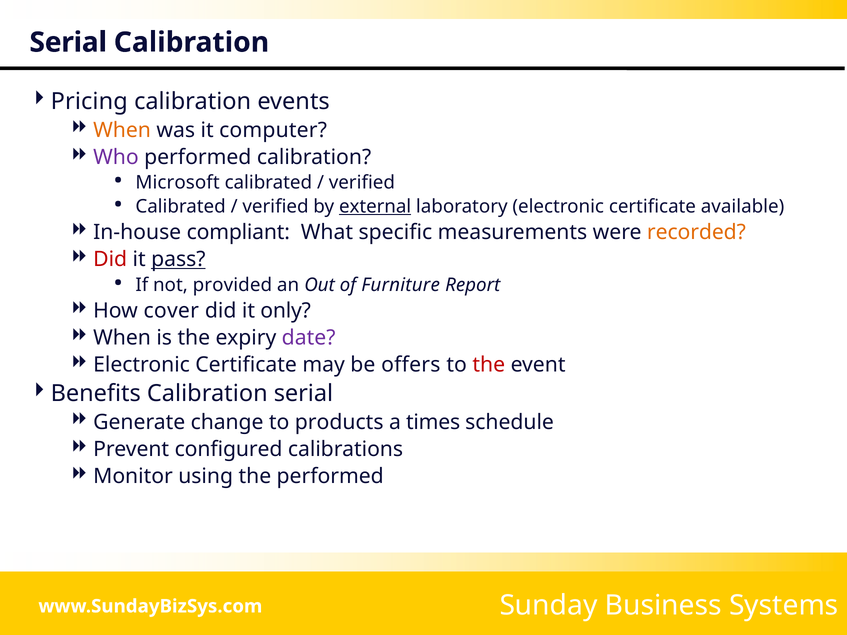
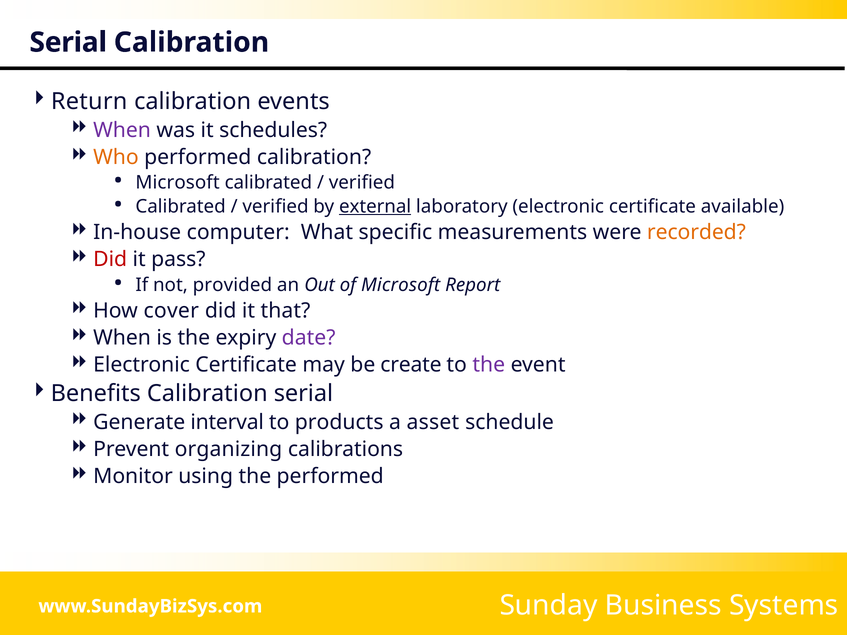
Pricing: Pricing -> Return
When at (122, 130) colour: orange -> purple
computer: computer -> schedules
Who colour: purple -> orange
compliant: compliant -> computer
pass underline: present -> none
of Furniture: Furniture -> Microsoft
only: only -> that
offers: offers -> create
the at (489, 365) colour: red -> purple
change: change -> interval
times: times -> asset
configured: configured -> organizing
